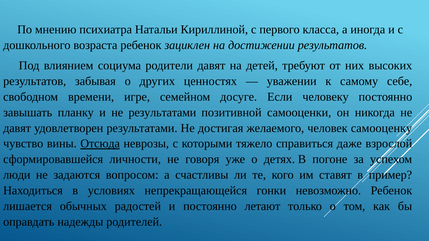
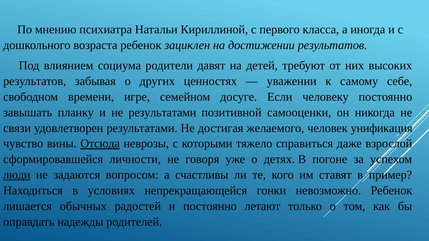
давят at (17, 128): давят -> связи
самооценку: самооценку -> унификация
люди underline: none -> present
